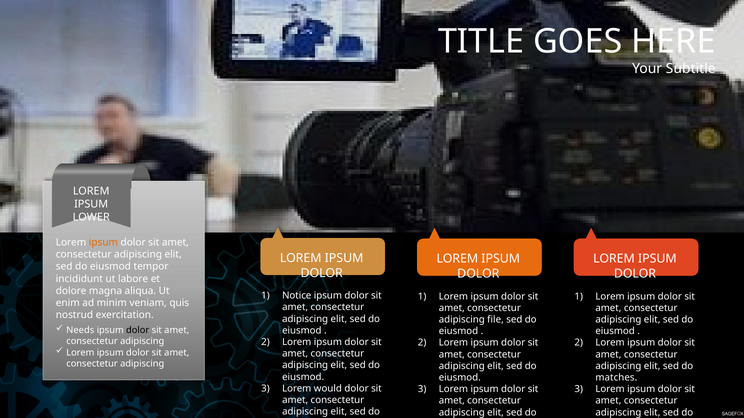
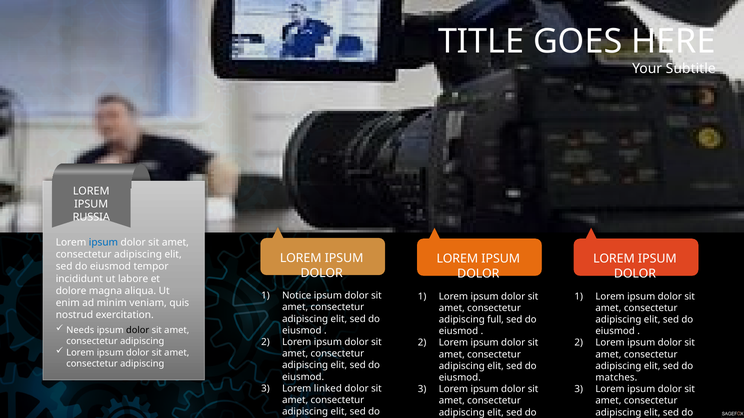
LOWER: LOWER -> RUSSIA
ipsum at (103, 243) colour: orange -> blue
file: file -> full
would: would -> linked
